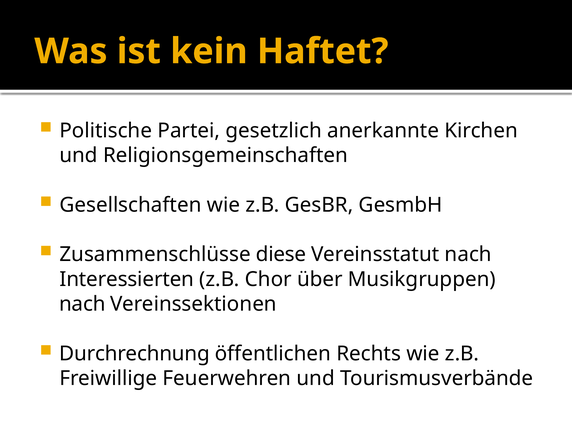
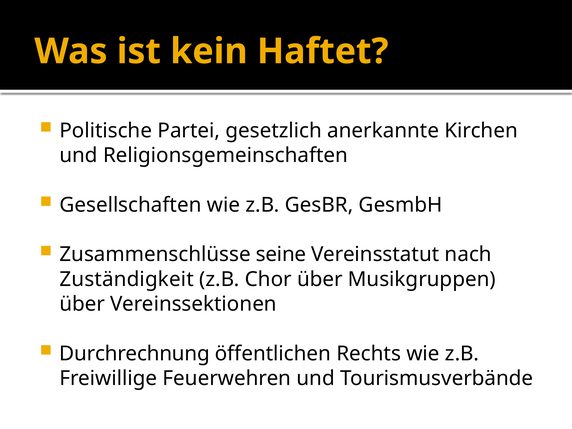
diese: diese -> seine
Interessierten: Interessierten -> Zuständigkeit
nach at (82, 304): nach -> über
